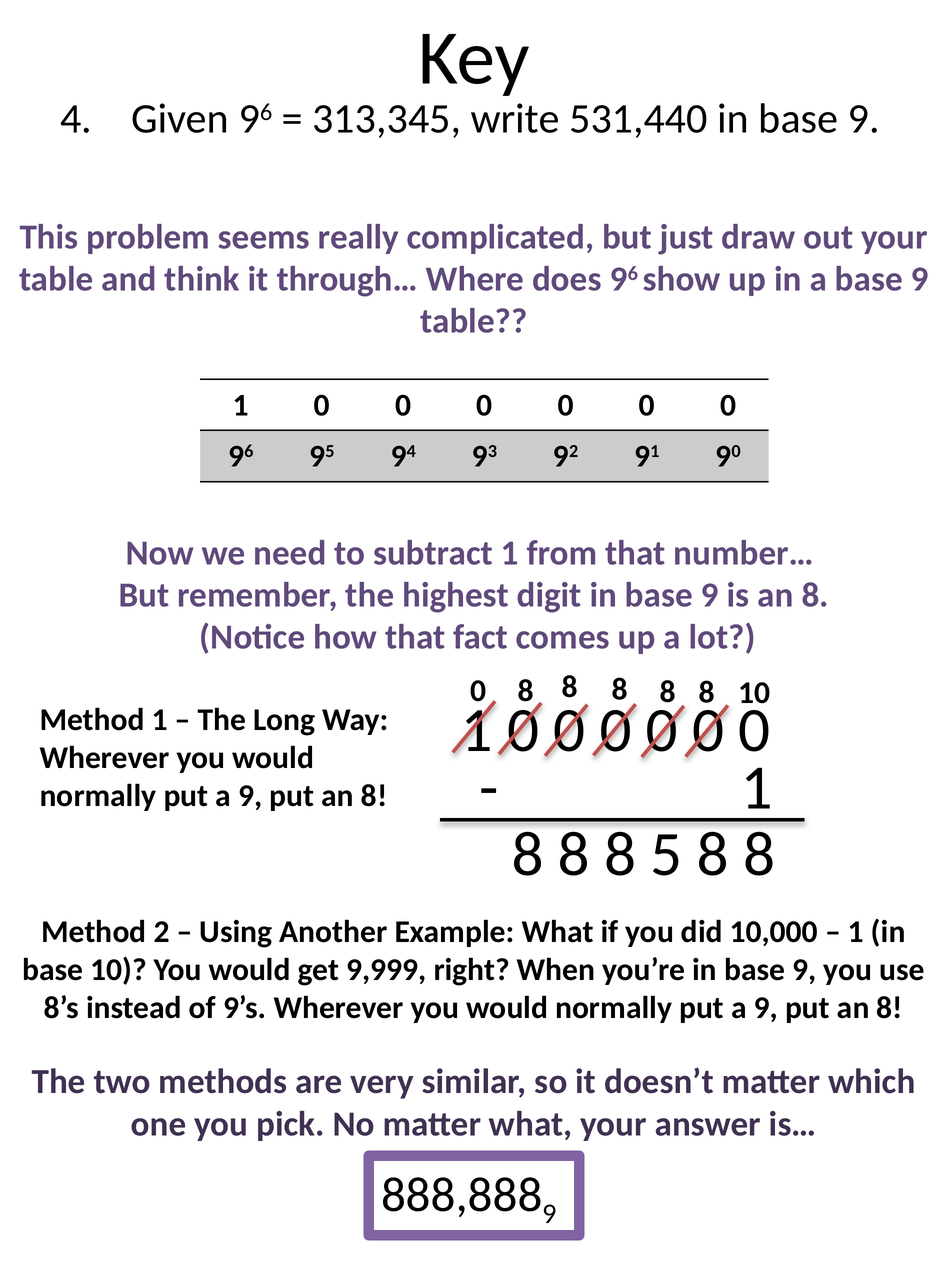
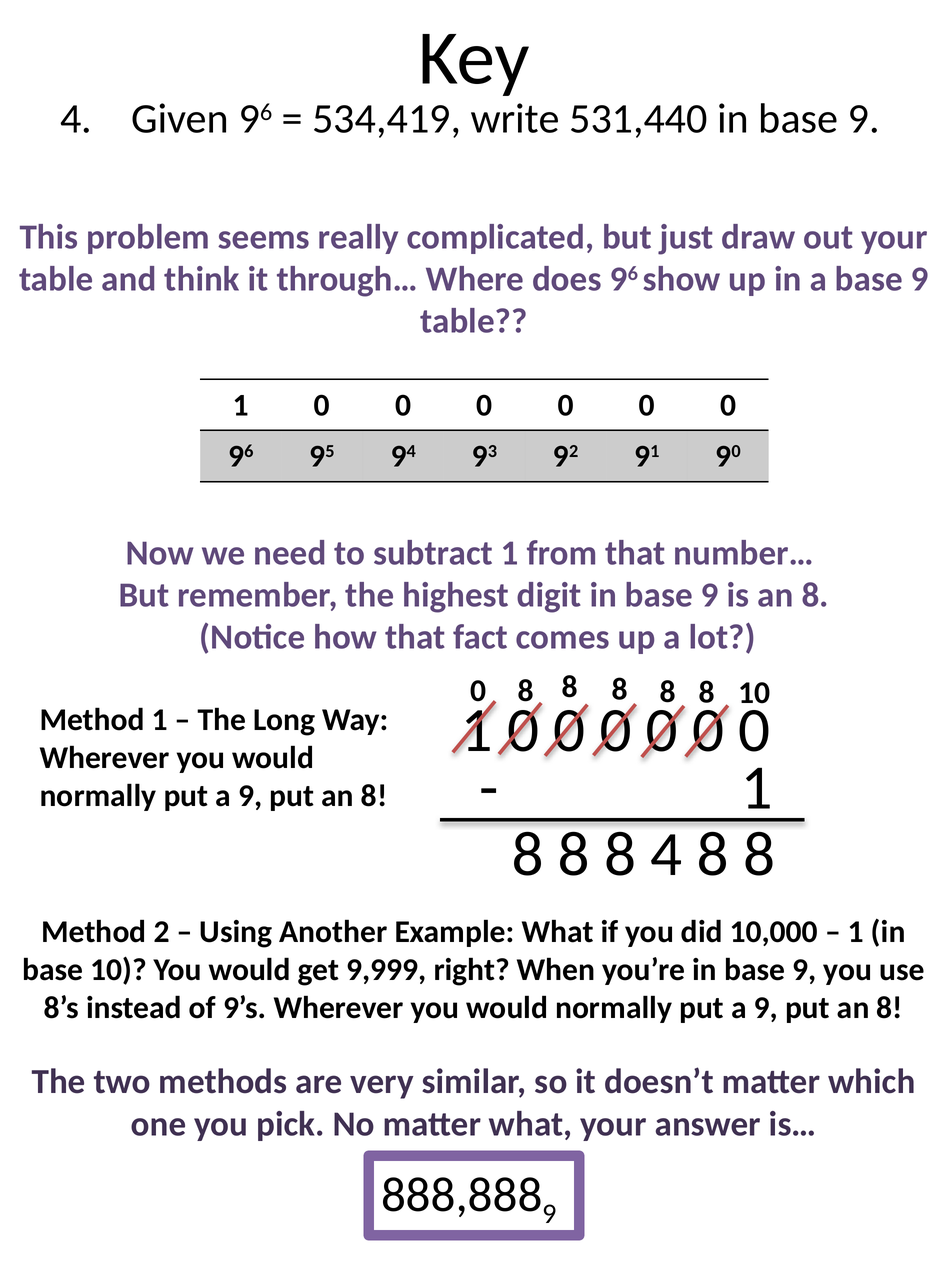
313,345: 313,345 -> 534,419
8 5: 5 -> 4
